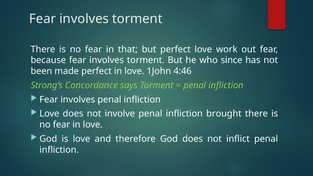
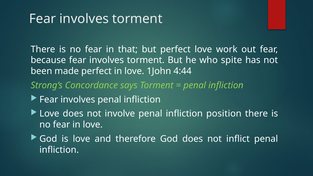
since: since -> spite
4:46: 4:46 -> 4:44
brought: brought -> position
